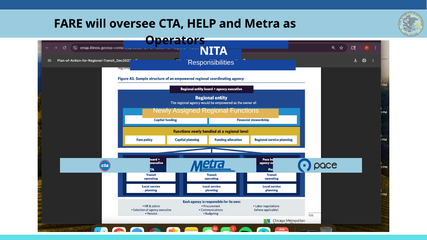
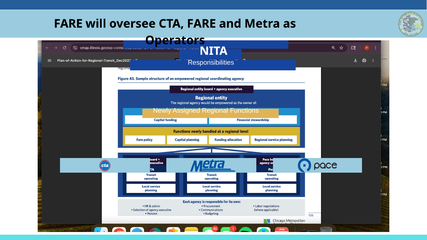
CTA HELP: HELP -> FARE
